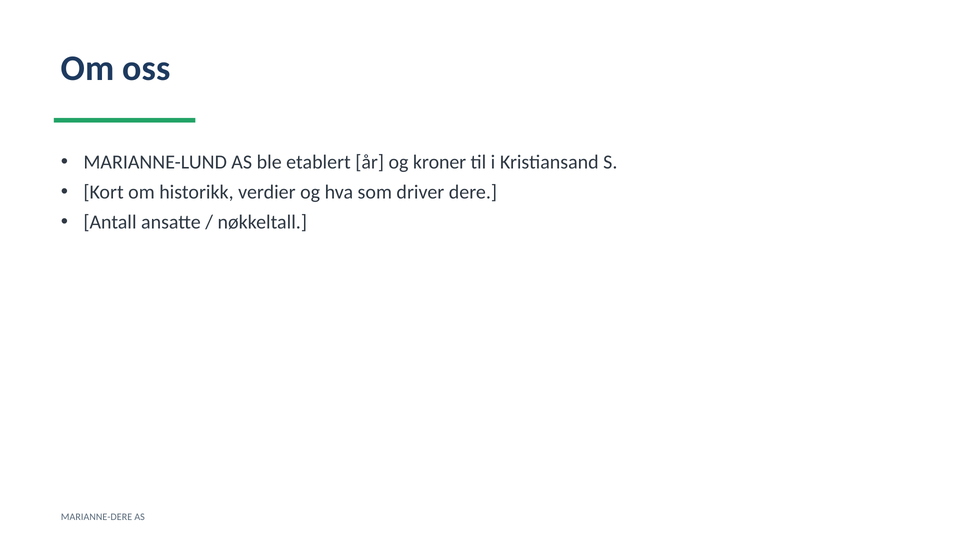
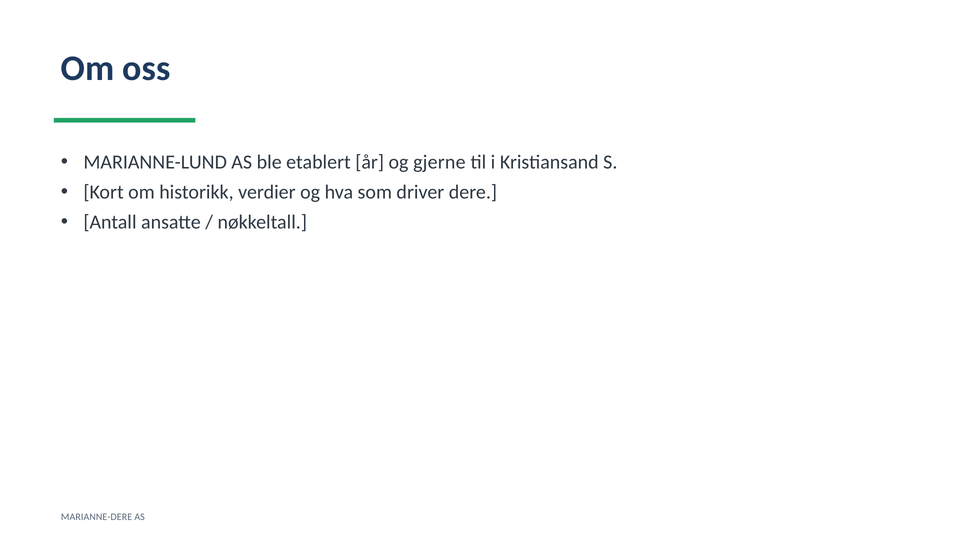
kroner: kroner -> gjerne
